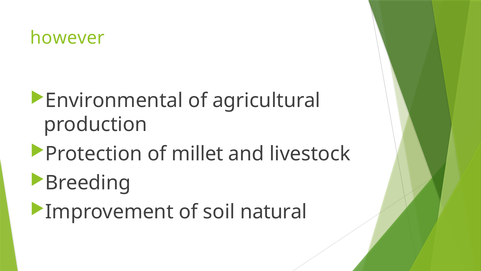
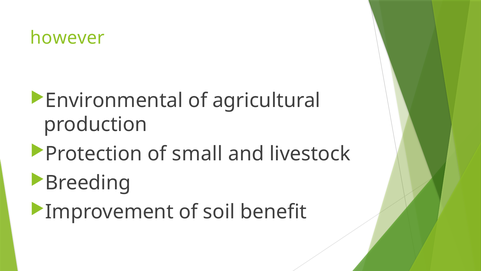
millet: millet -> small
natural: natural -> benefit
